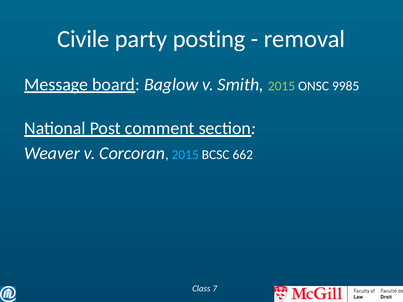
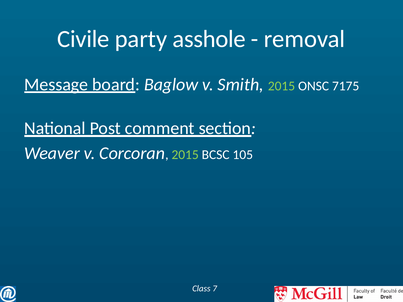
posting: posting -> asshole
9985: 9985 -> 7175
2015 at (185, 155) colour: light blue -> light green
662: 662 -> 105
